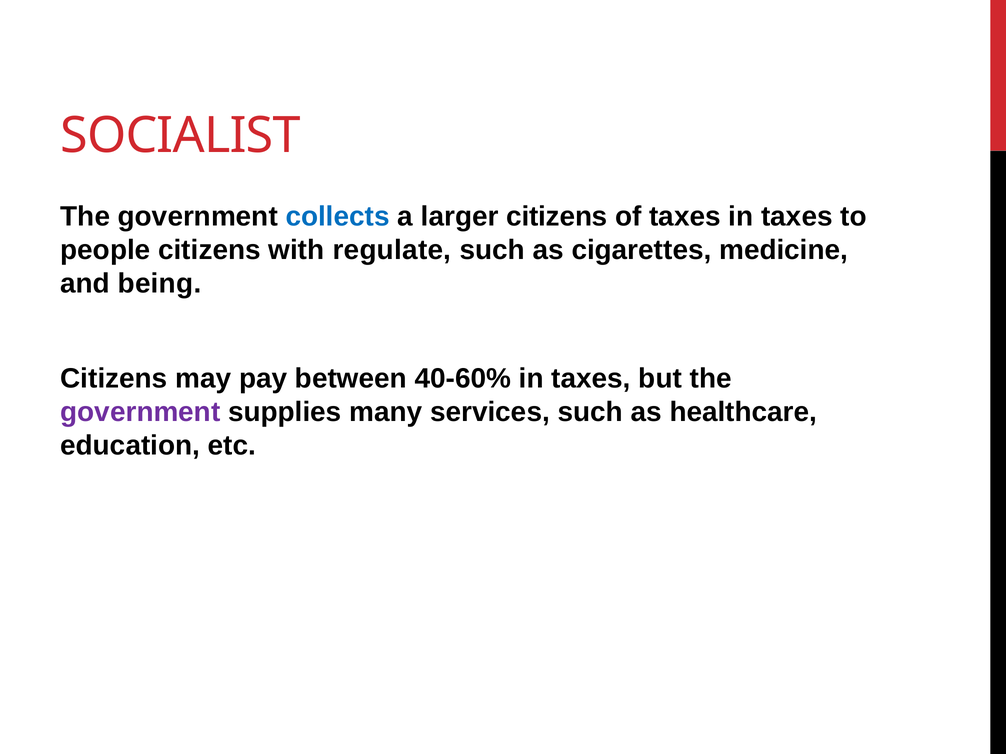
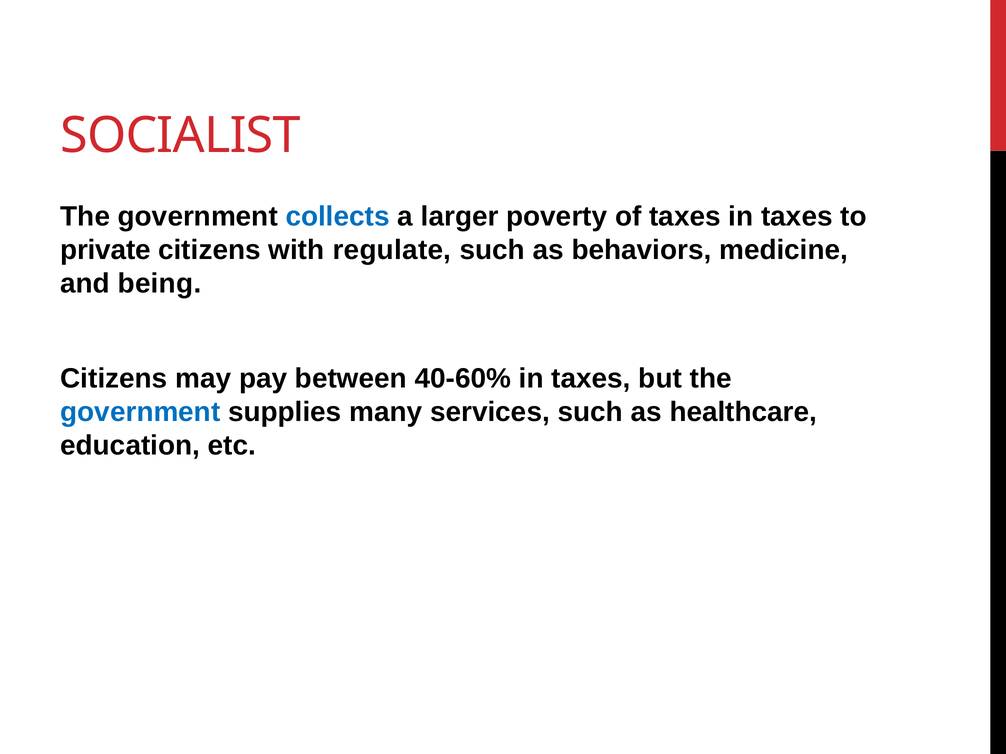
larger citizens: citizens -> poverty
people: people -> private
cigarettes: cigarettes -> behaviors
government at (140, 412) colour: purple -> blue
